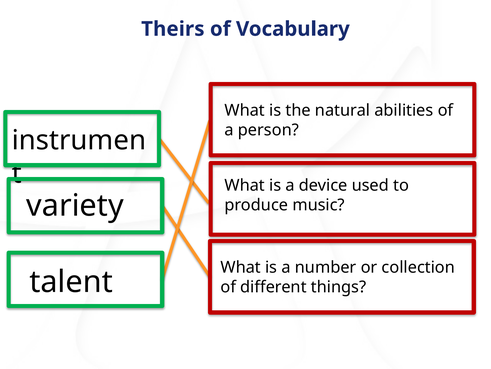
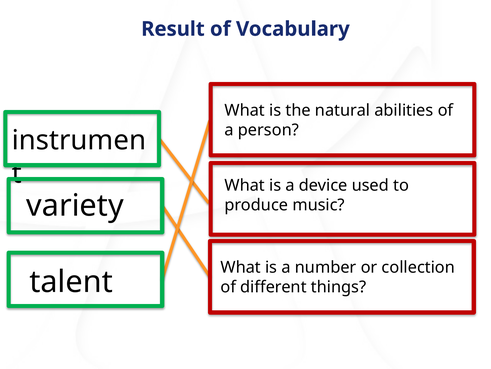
Theirs: Theirs -> Result
